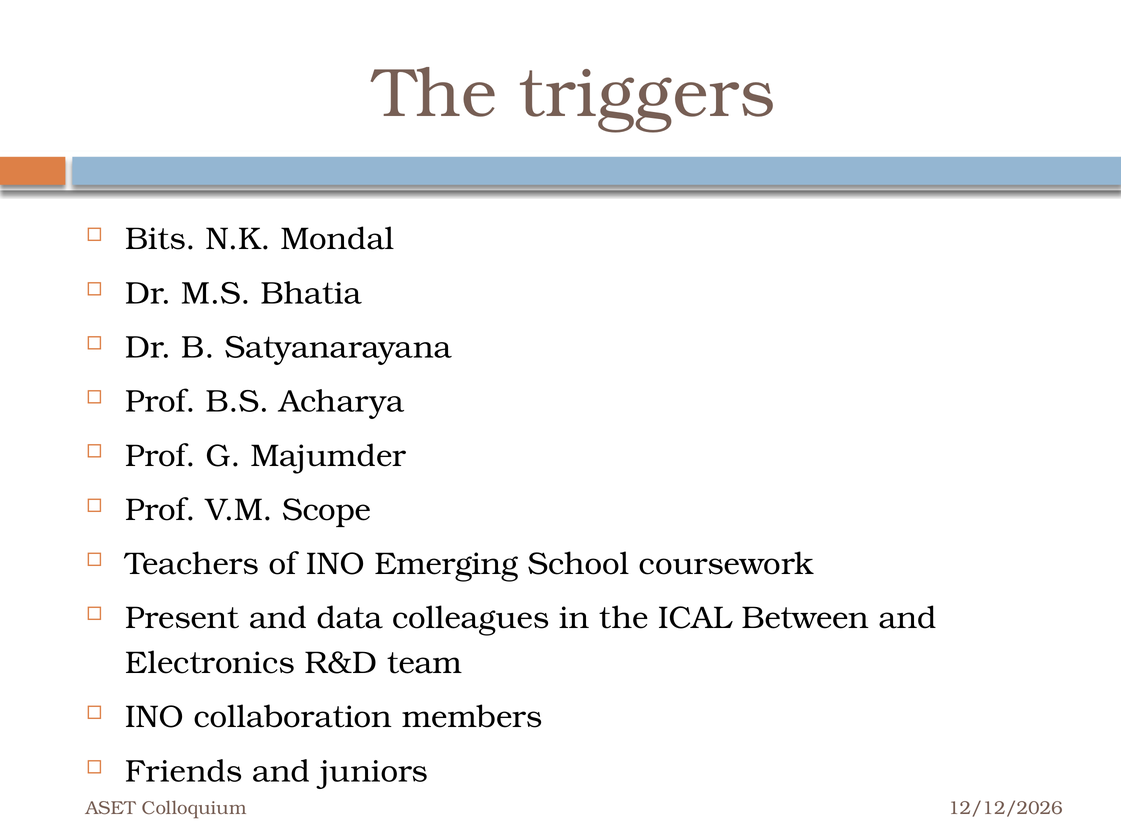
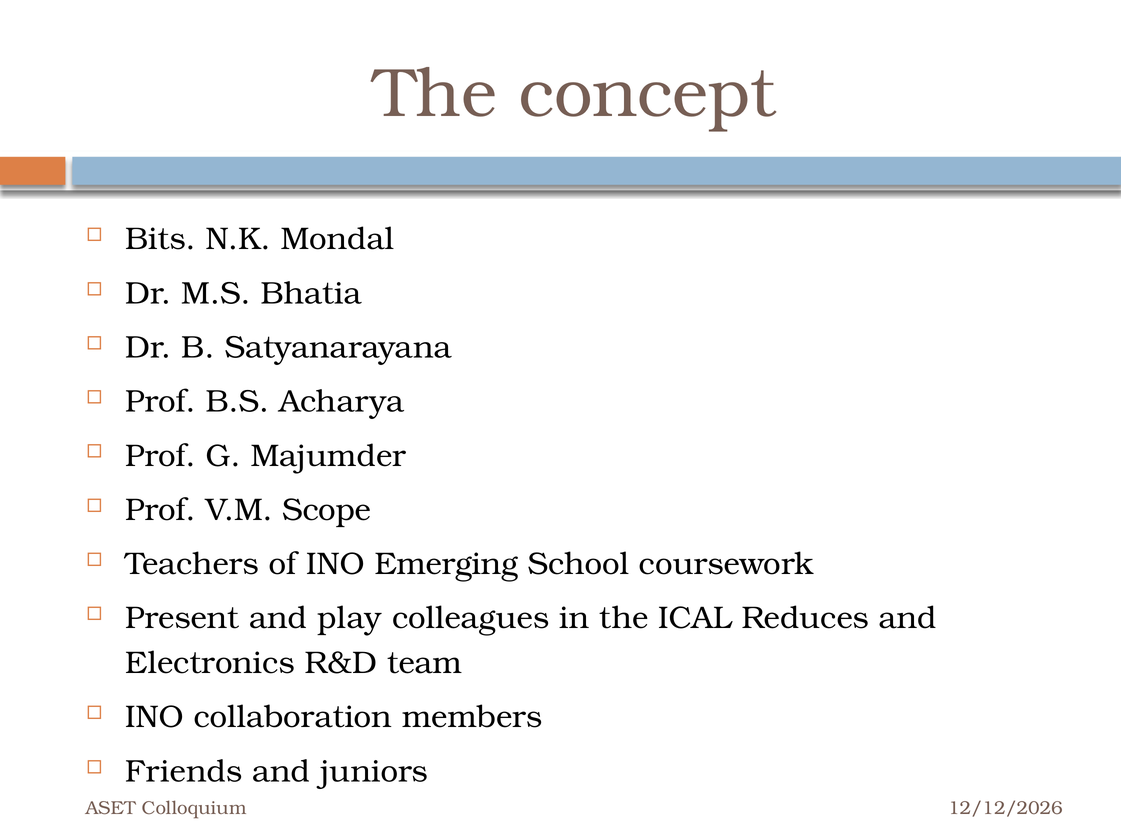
triggers: triggers -> concept
data: data -> play
Between: Between -> Reduces
